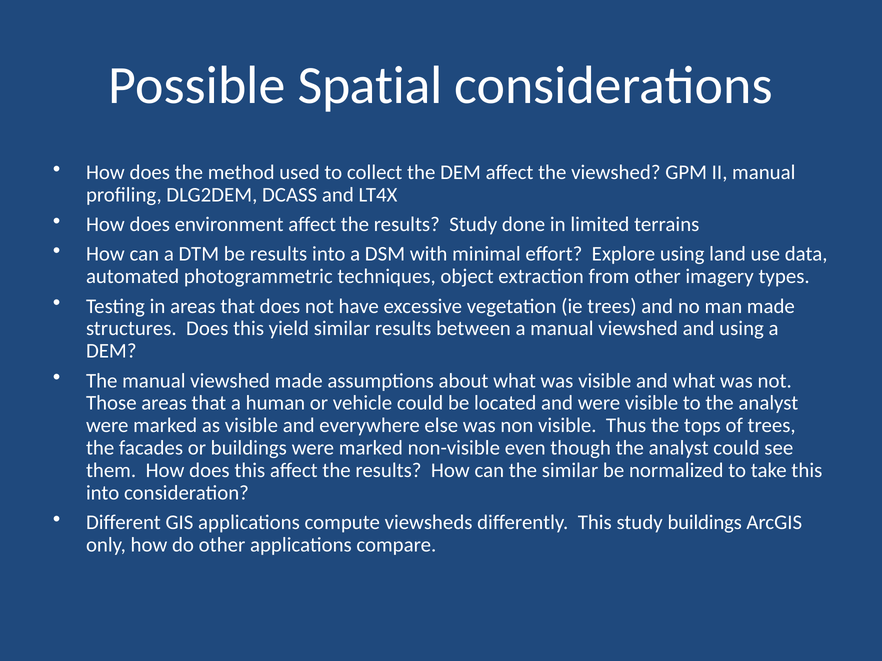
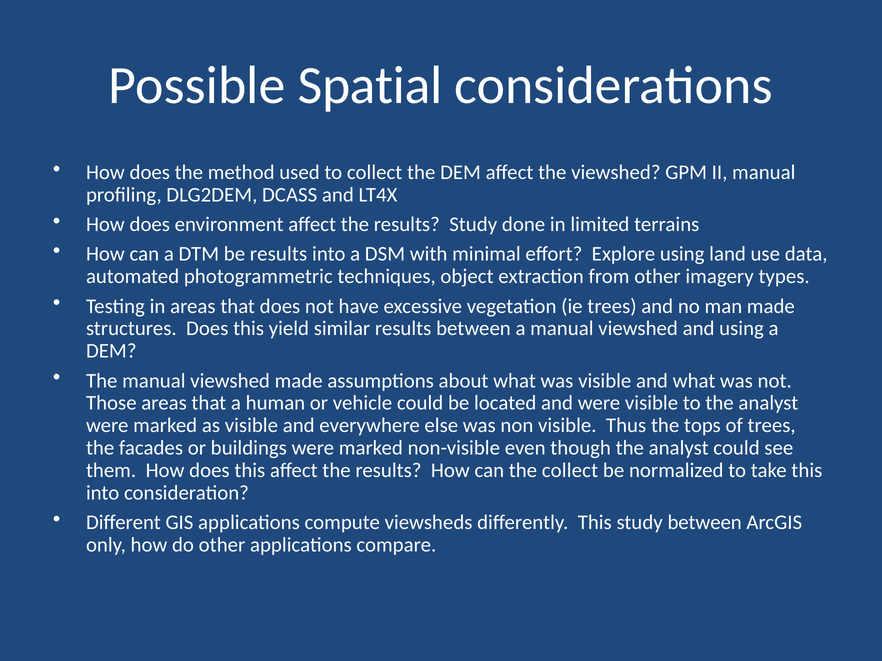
the similar: similar -> collect
study buildings: buildings -> between
